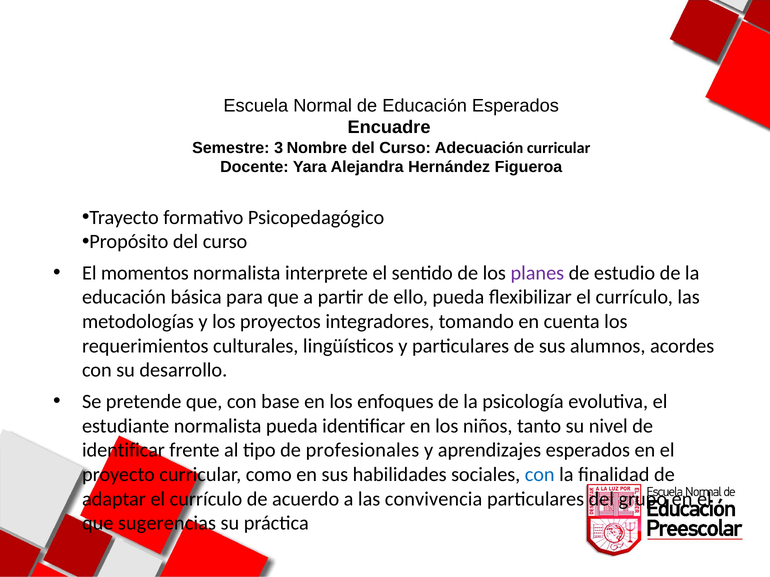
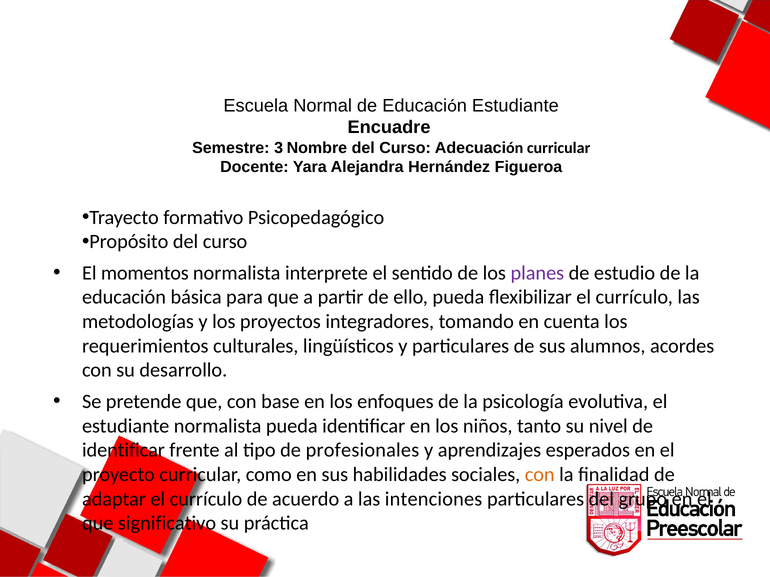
Educación Esperados: Esperados -> Estudiante
con at (540, 475) colour: blue -> orange
convivencia: convivencia -> intenciones
sugerencias: sugerencias -> significativo
